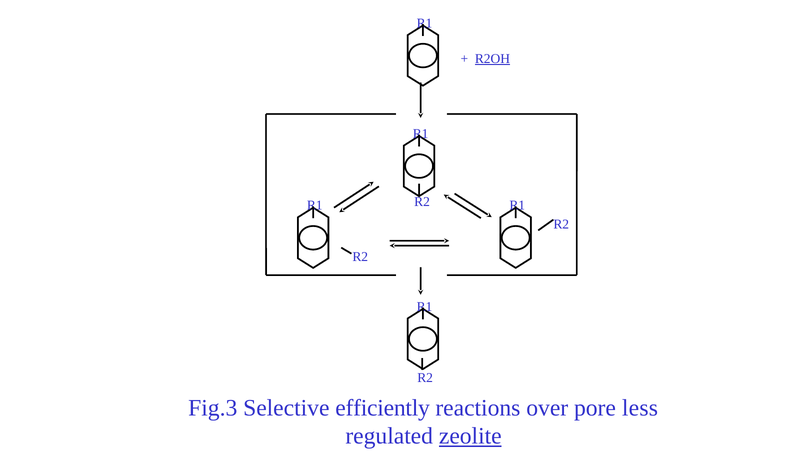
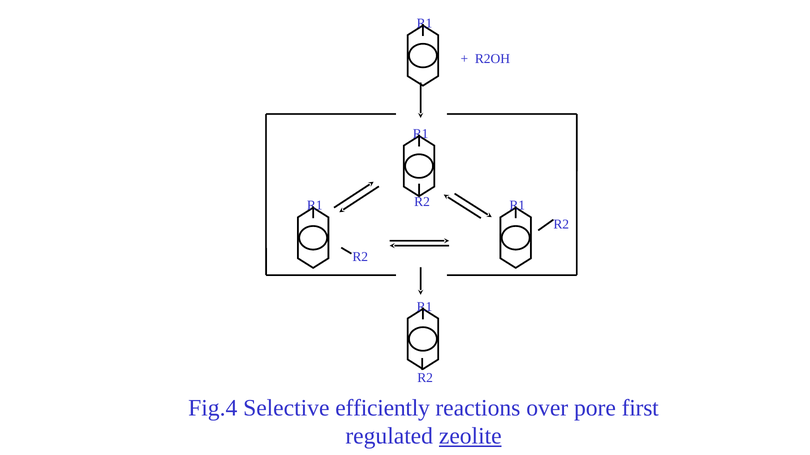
R2OH underline: present -> none
Fig.3: Fig.3 -> Fig.4
less: less -> first
